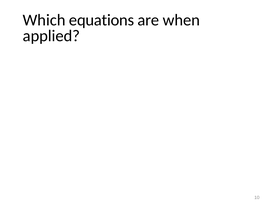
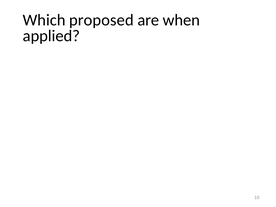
equations: equations -> proposed
